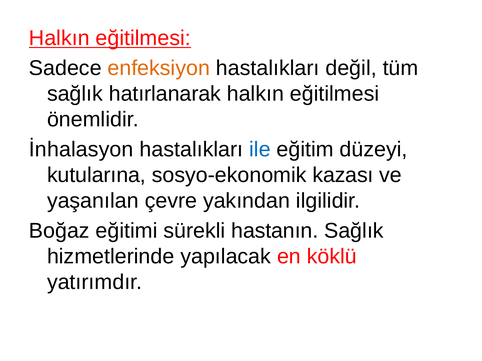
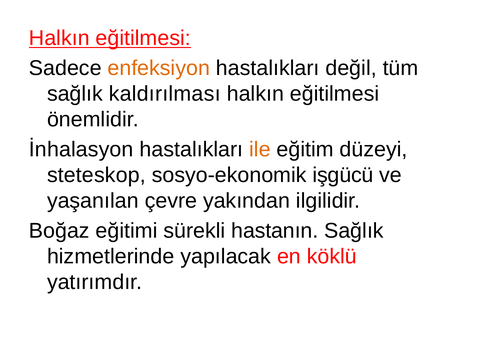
hatırlanarak: hatırlanarak -> kaldırılması
ile colour: blue -> orange
kutularına: kutularına -> steteskop
kazası: kazası -> işgücü
